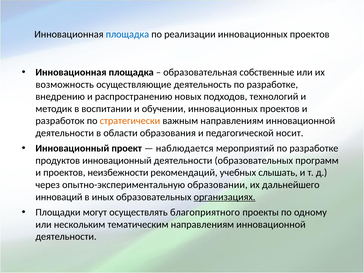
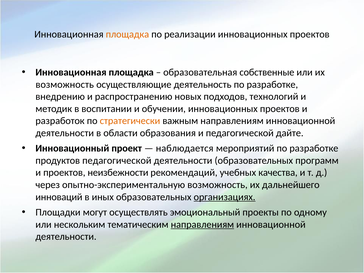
площадка at (127, 34) colour: blue -> orange
носит: носит -> дайте
продуктов инновационный: инновационный -> педагогической
слышать: слышать -> качества
опытно-экспериментальную образовании: образовании -> возможность
благоприятного: благоприятного -> эмоциональный
направлениям at (202, 224) underline: none -> present
